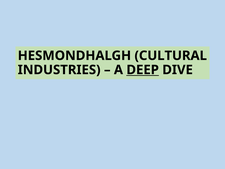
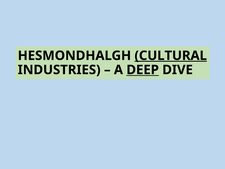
CULTURAL underline: none -> present
